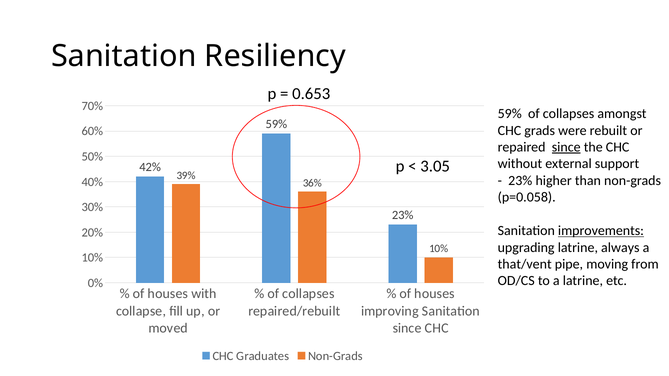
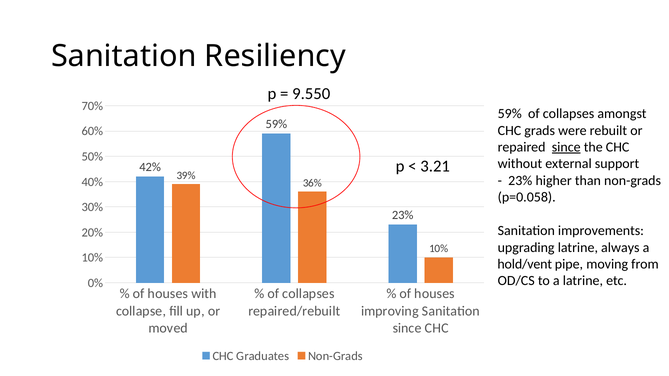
0.653: 0.653 -> 9.550
3.05: 3.05 -> 3.21
improvements underline: present -> none
that/vent: that/vent -> hold/vent
